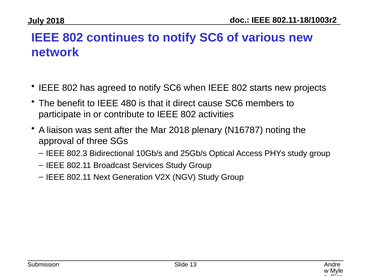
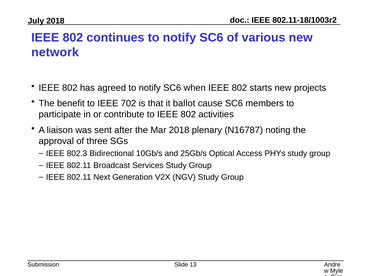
480: 480 -> 702
direct: direct -> ballot
